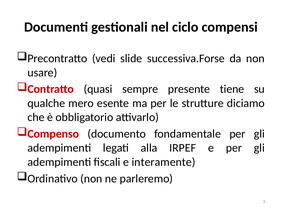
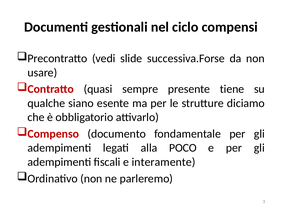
mero: mero -> siano
IRPEF: IRPEF -> POCO
